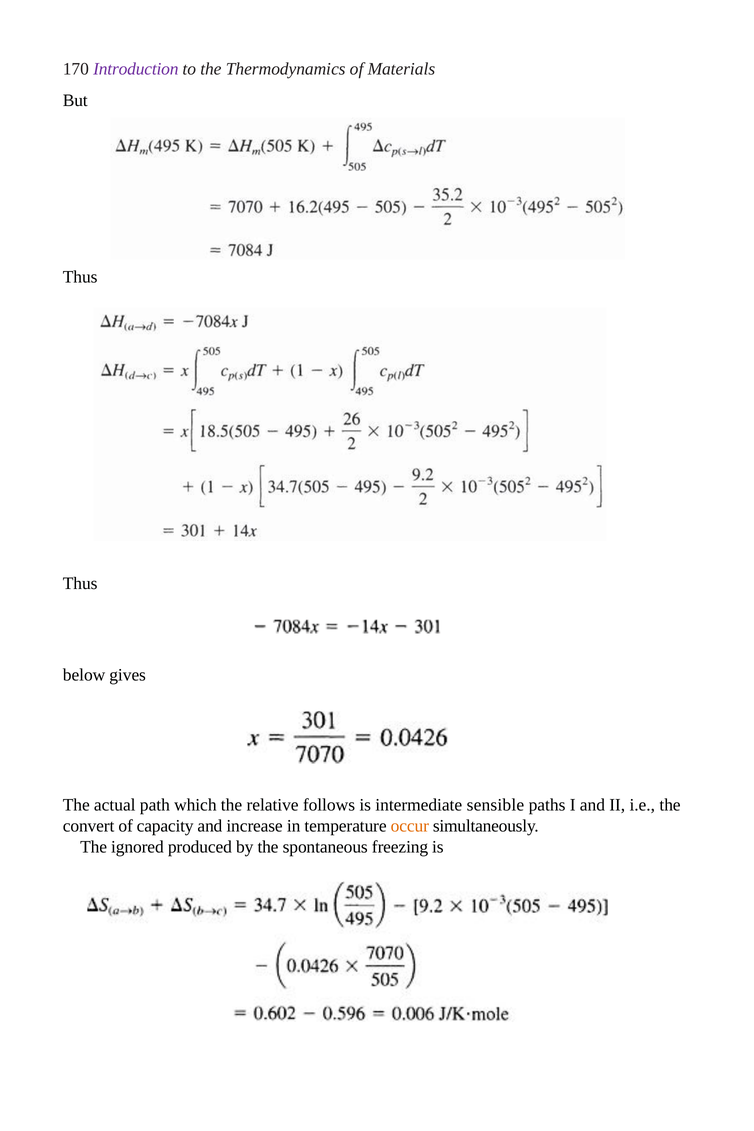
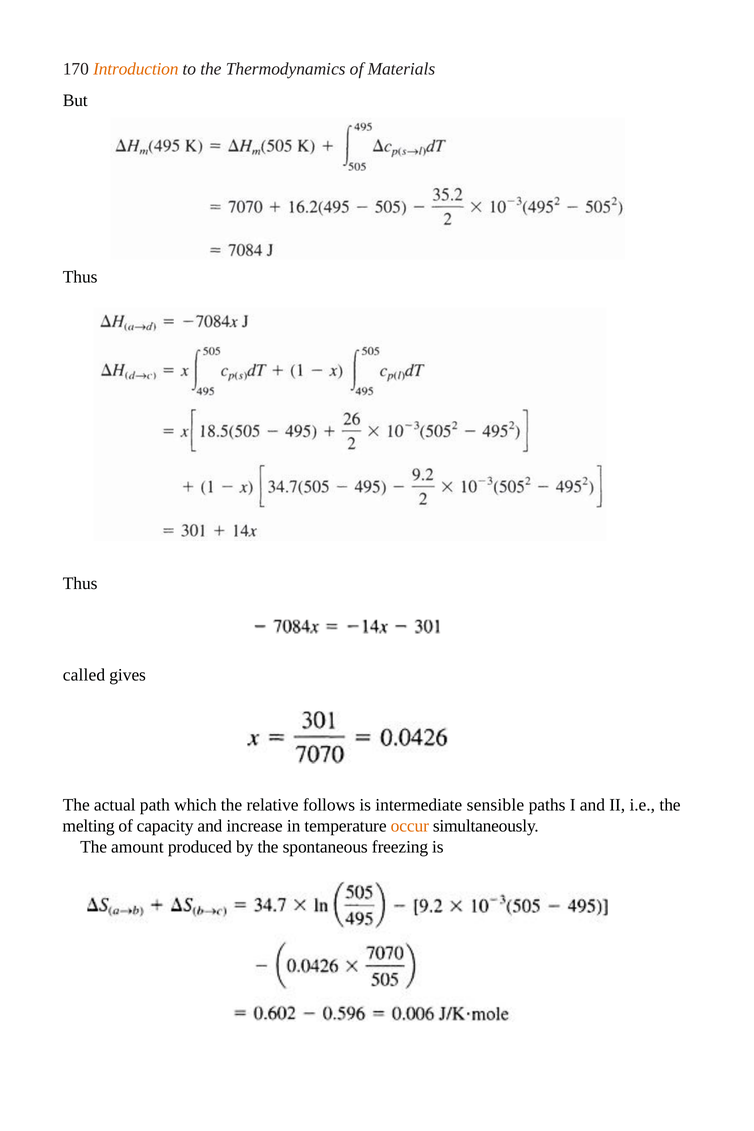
Introduction colour: purple -> orange
below: below -> called
convert: convert -> melting
ignored: ignored -> amount
